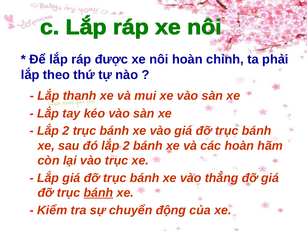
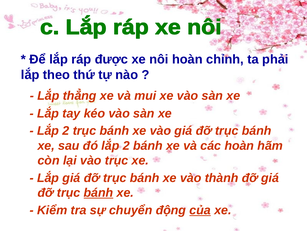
thanh: thanh -> thẳng
thẳng: thẳng -> thành
của underline: none -> present
